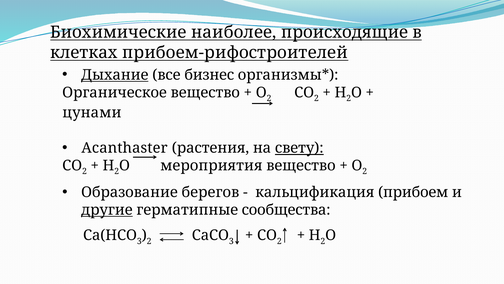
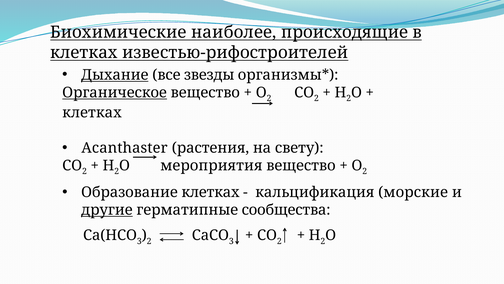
прибоем-рифостроителей: прибоем-рифостроителей -> известью-рифостроителей
бизнес: бизнес -> звезды
Органическое underline: none -> present
цунами at (92, 113): цунами -> клетках
свету underline: present -> none
Образование берегов: берегов -> клетках
прибоем: прибоем -> морские
